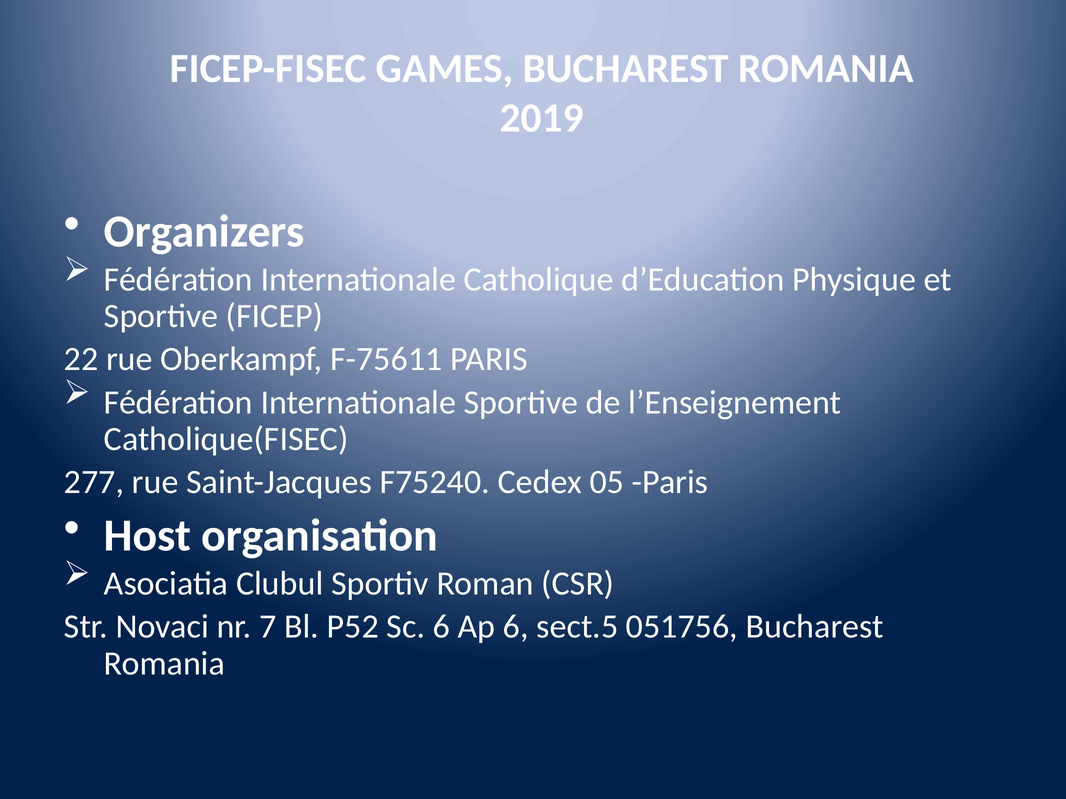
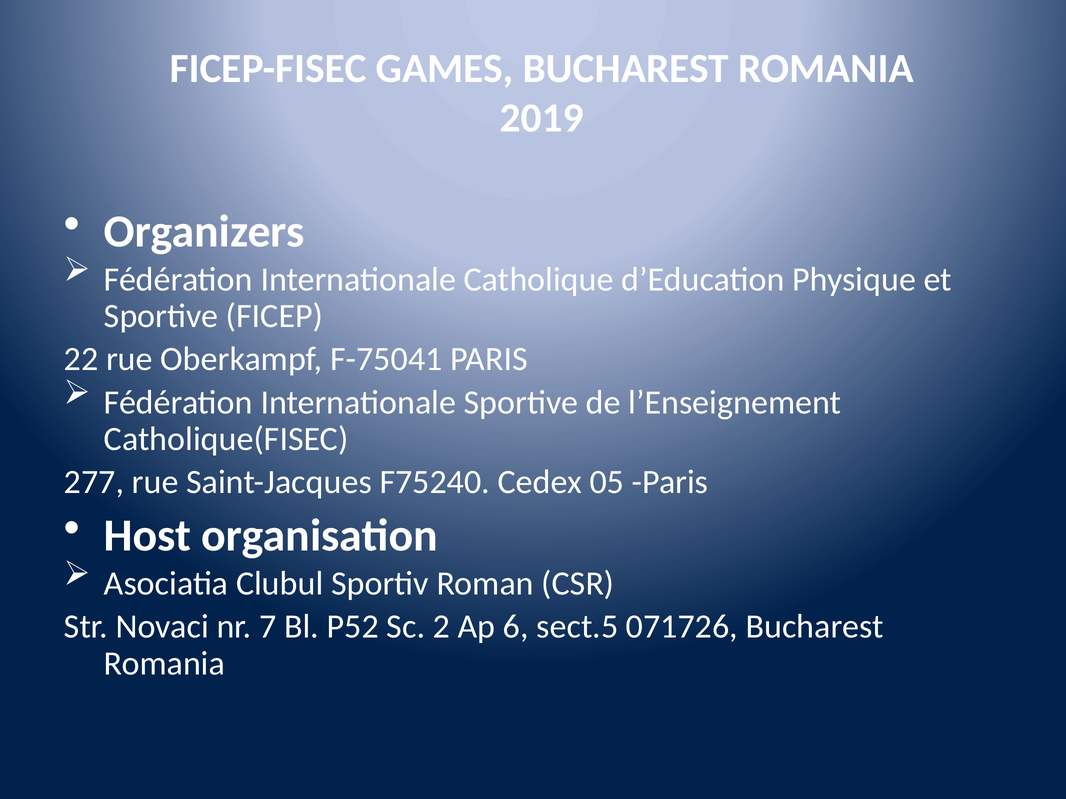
F-75611: F-75611 -> F-75041
Sc 6: 6 -> 2
051756: 051756 -> 071726
